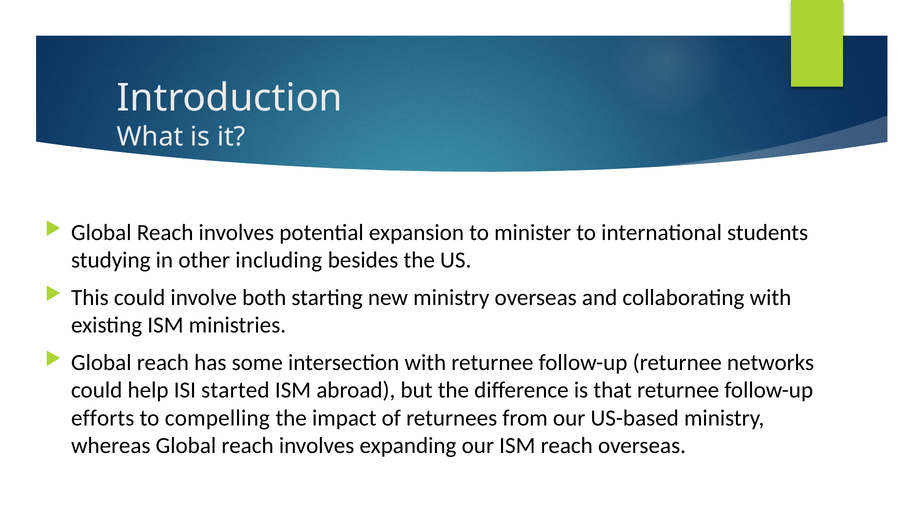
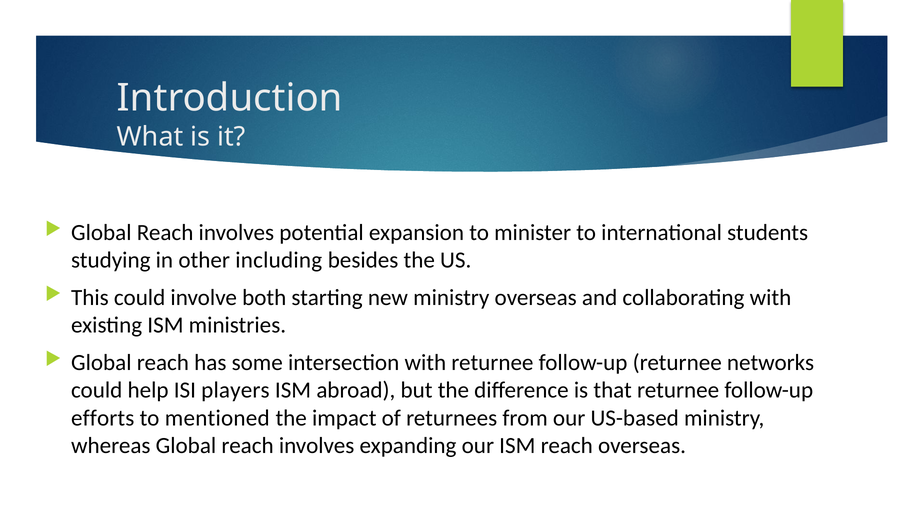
started: started -> players
compelling: compelling -> mentioned
